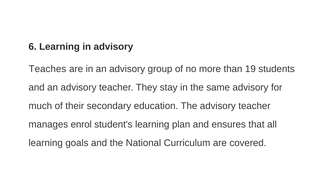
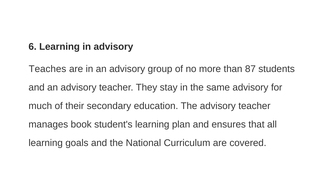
19: 19 -> 87
enrol: enrol -> book
